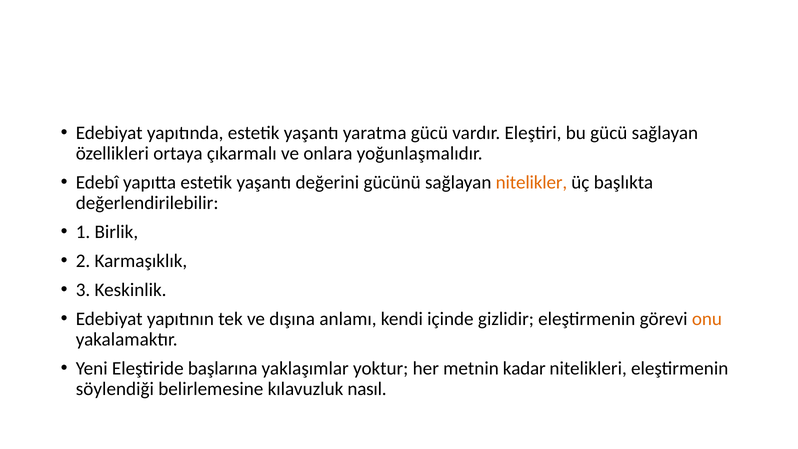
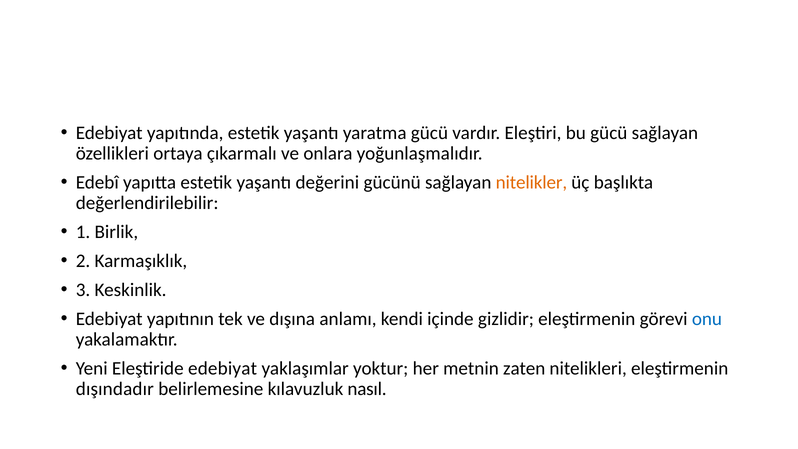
onu colour: orange -> blue
Eleştiride başlarına: başlarına -> edebiyat
kadar: kadar -> zaten
söylendiği: söylendiği -> dışındadır
